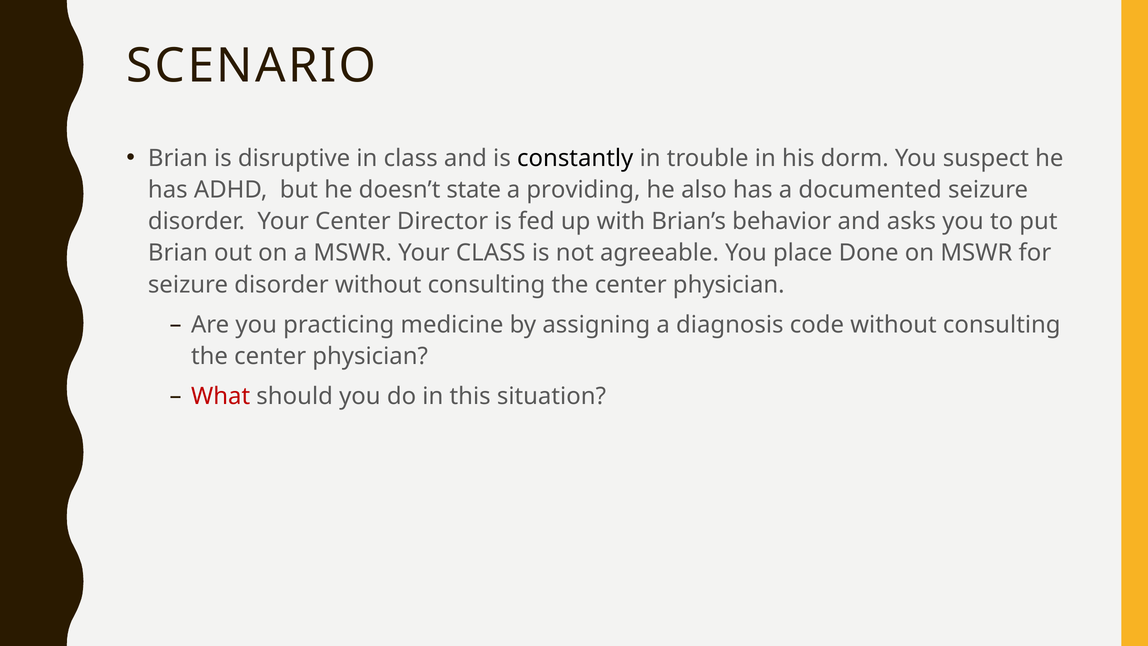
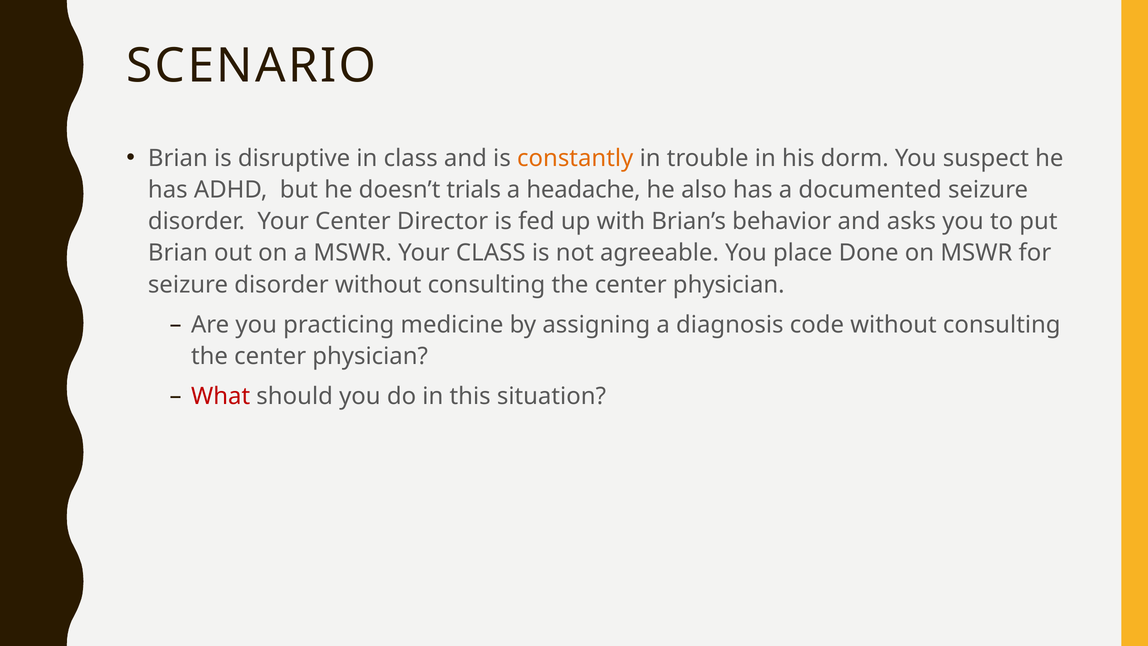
constantly colour: black -> orange
state: state -> trials
providing: providing -> headache
